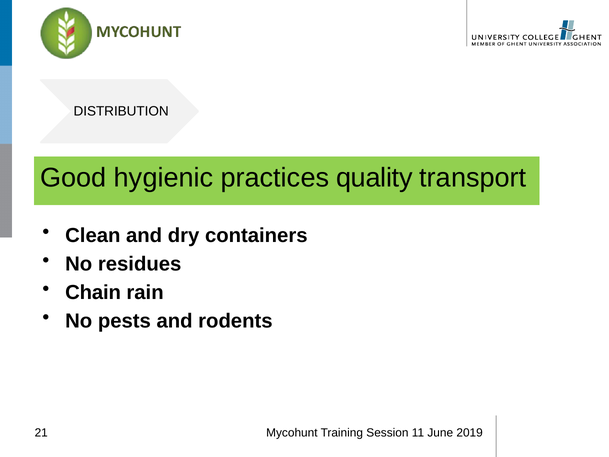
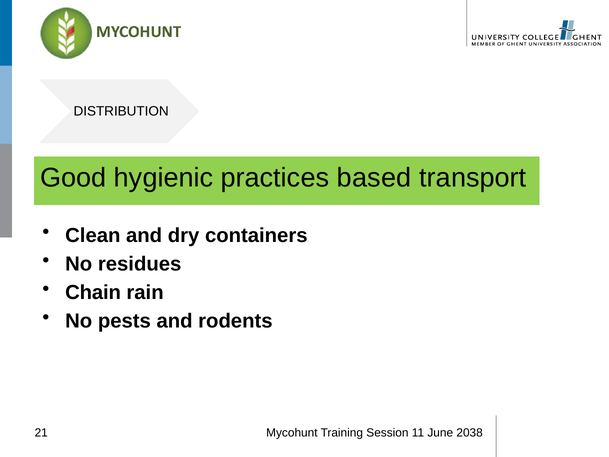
quality: quality -> based
2019: 2019 -> 2038
